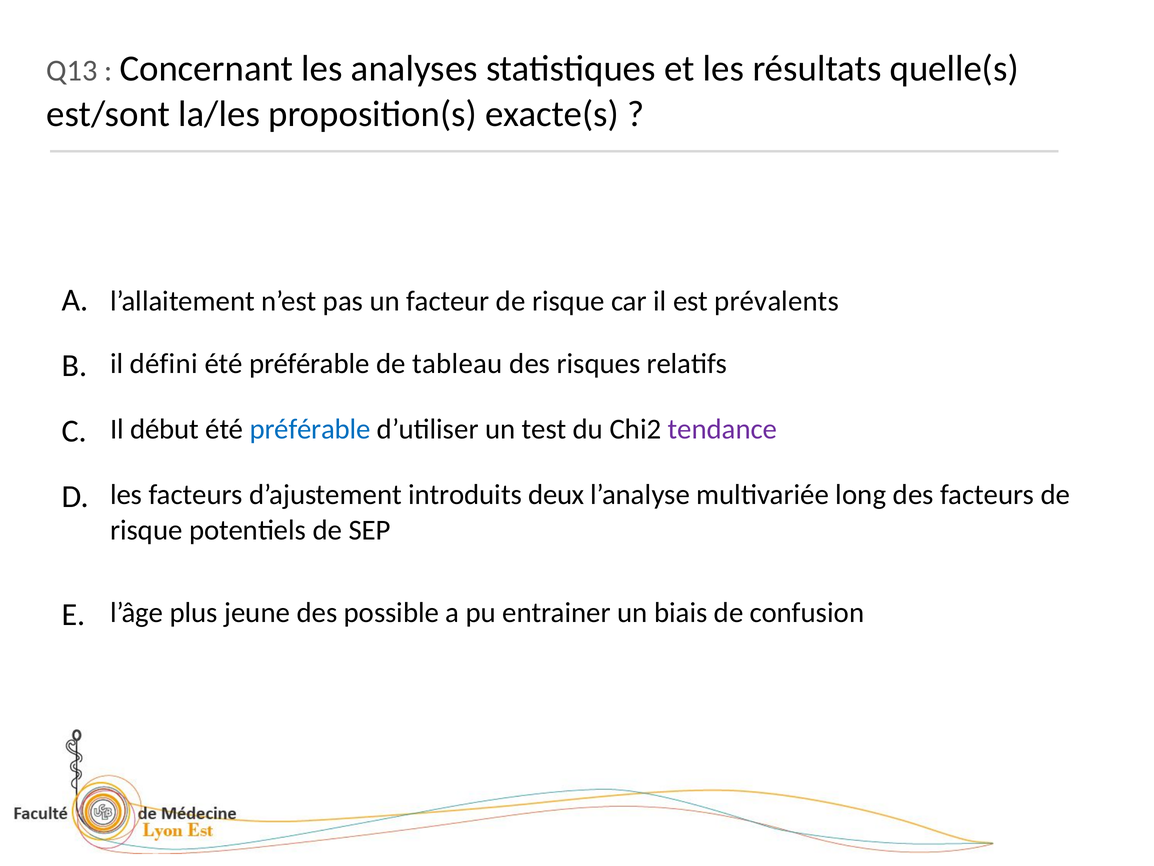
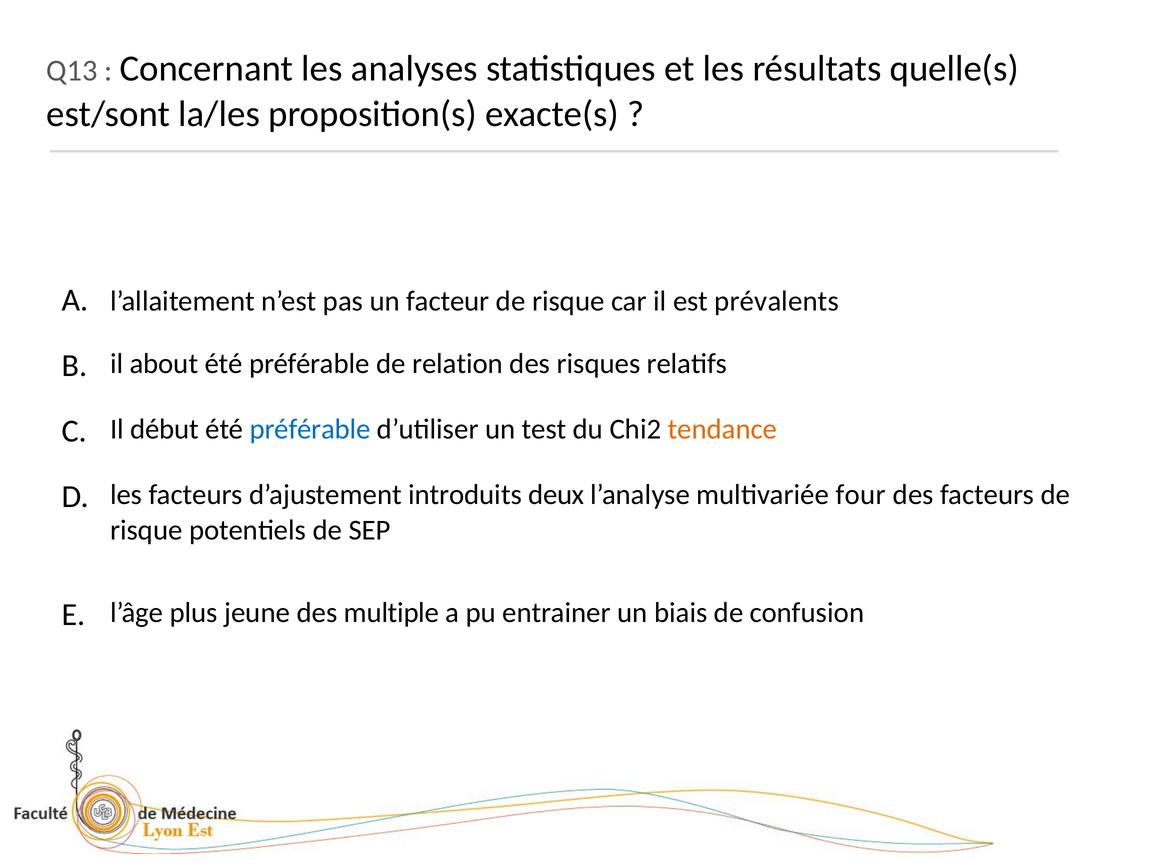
défini: défini -> about
tableau: tableau -> relation
tendance colour: purple -> orange
long: long -> four
possible: possible -> multiple
